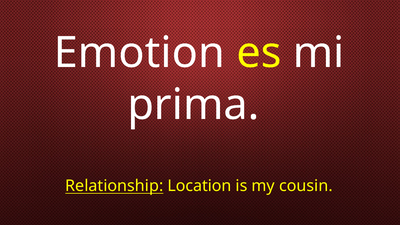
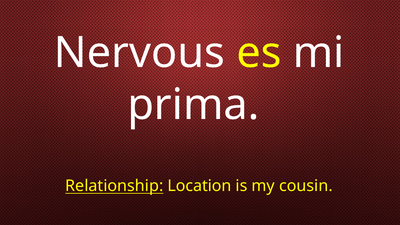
Emotion: Emotion -> Nervous
